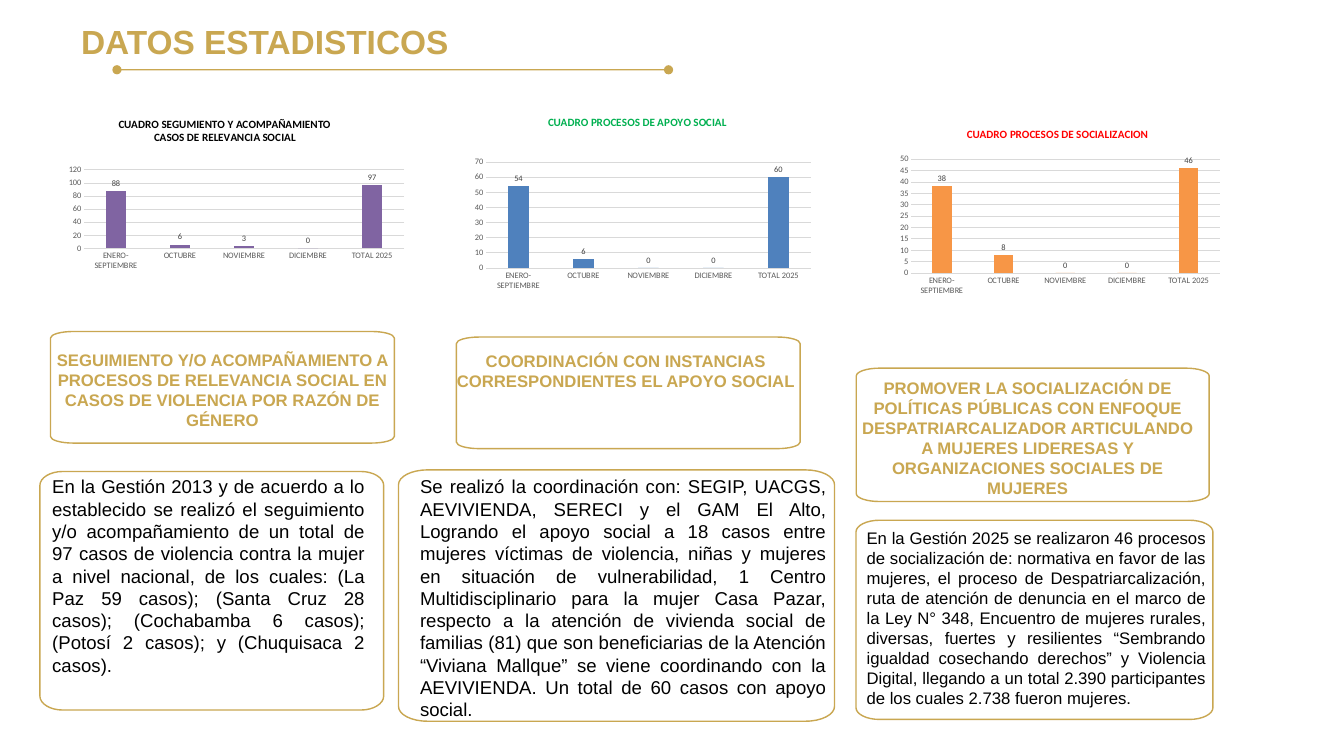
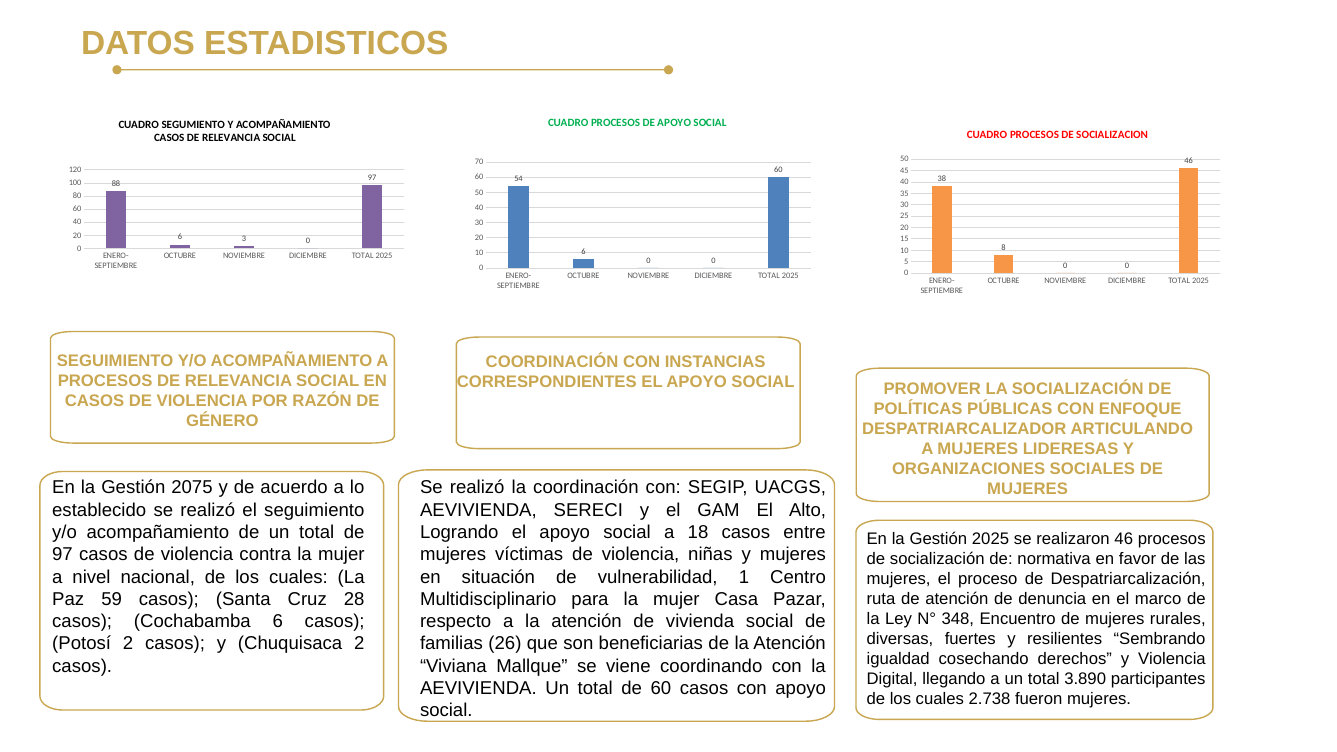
2013: 2013 -> 2075
81: 81 -> 26
2.390: 2.390 -> 3.890
